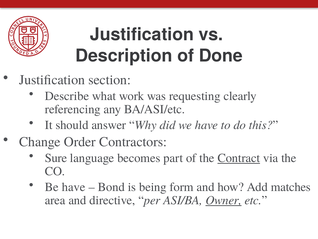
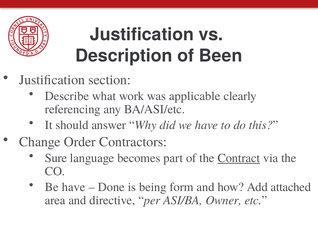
Done: Done -> Been
requesting: requesting -> applicable
Bond: Bond -> Done
matches: matches -> attached
Owner underline: present -> none
